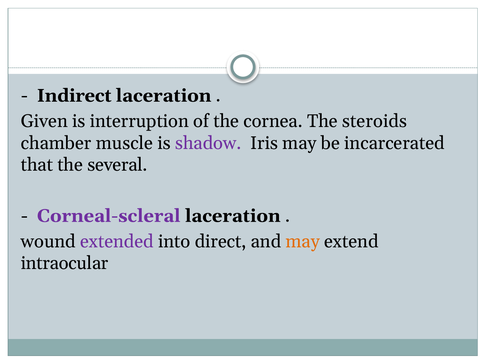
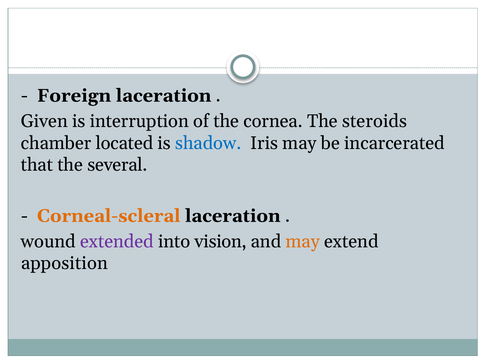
Indirect: Indirect -> Foreign
muscle: muscle -> located
shadow colour: purple -> blue
Corneal-scleral colour: purple -> orange
direct: direct -> vision
intraocular: intraocular -> apposition
